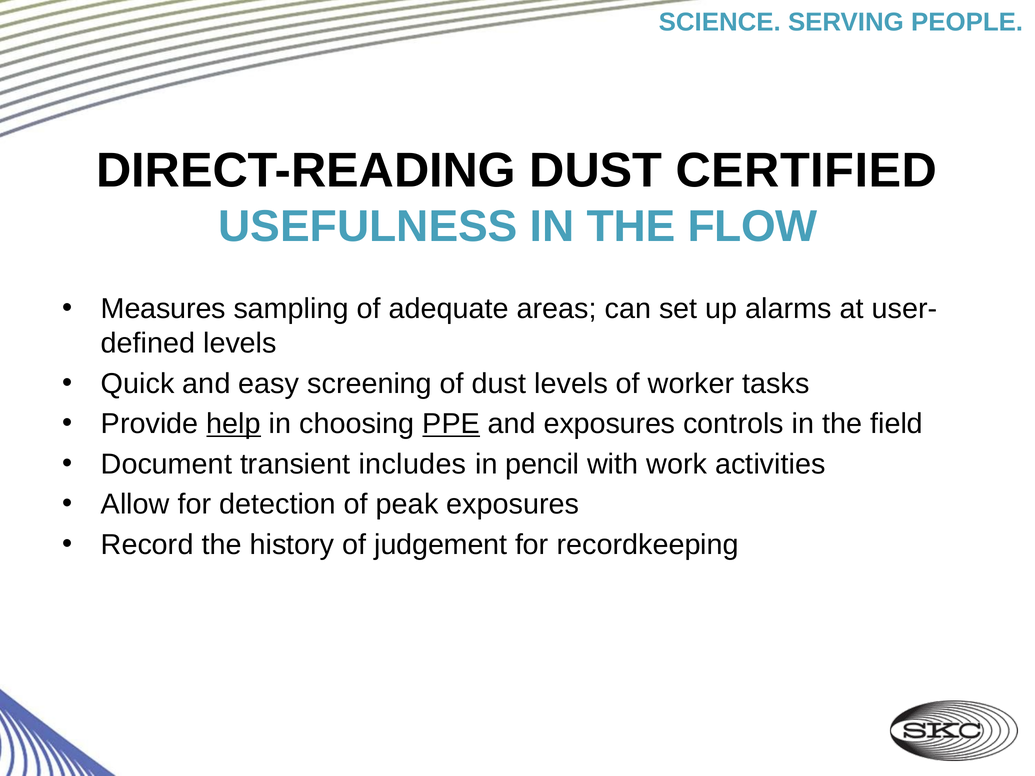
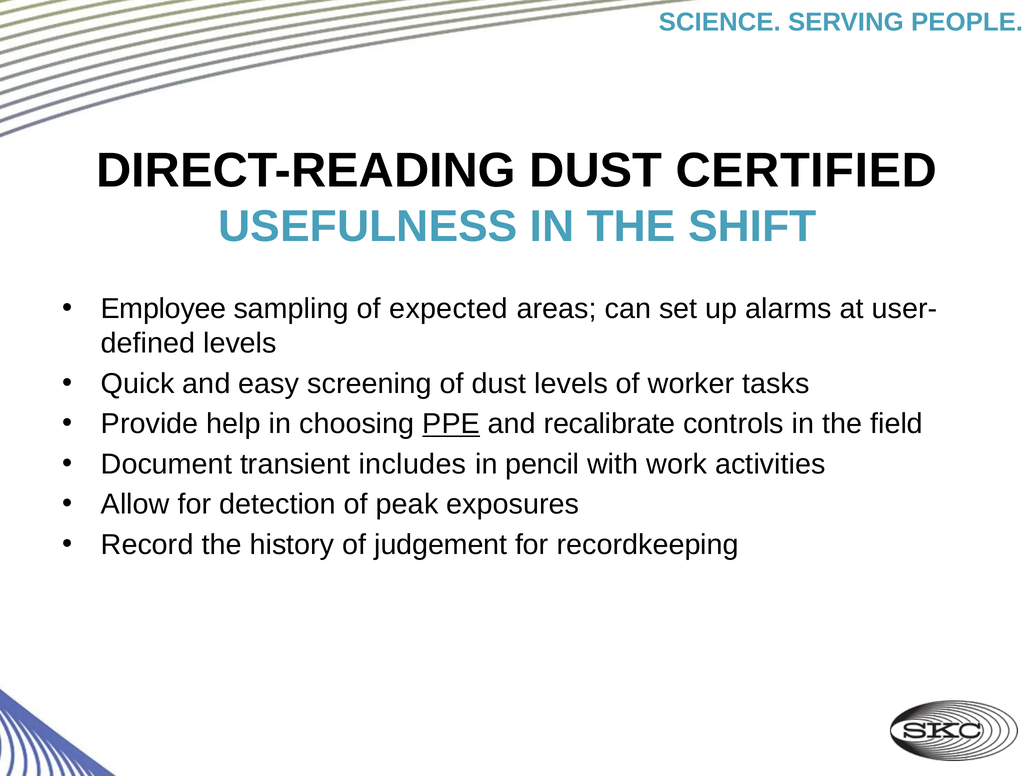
FLOW: FLOW -> SHIFT
Measures: Measures -> Employee
adequate: adequate -> expected
help underline: present -> none
and exposures: exposures -> recalibrate
